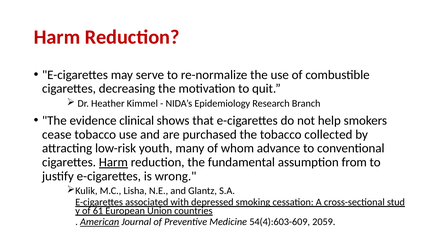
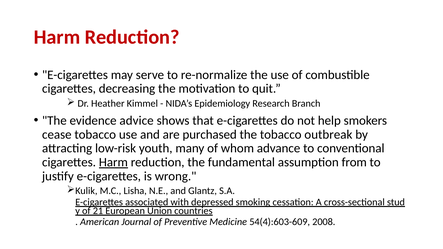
clinical: clinical -> advice
collected: collected -> outbreak
61: 61 -> 21
American underline: present -> none
2059: 2059 -> 2008
